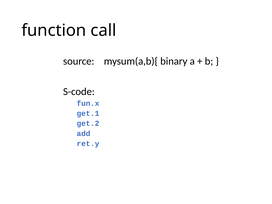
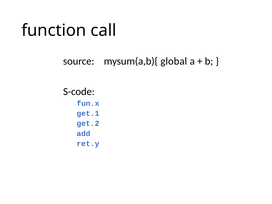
binary: binary -> global
